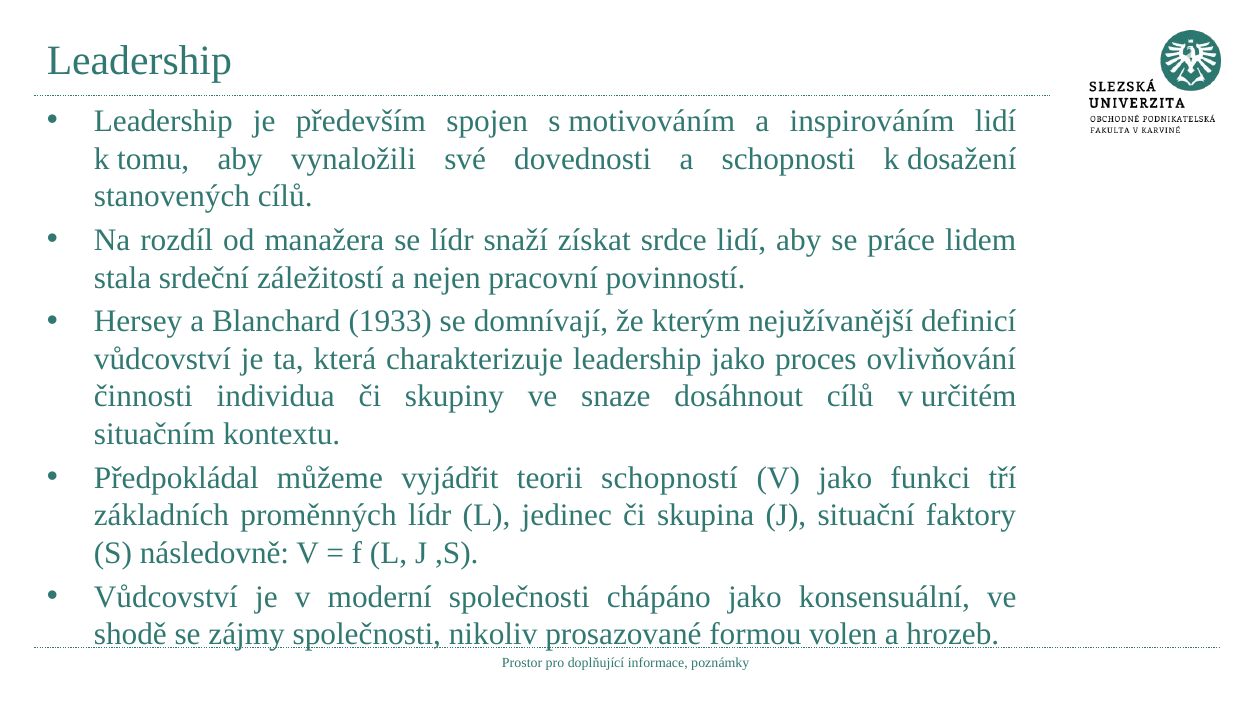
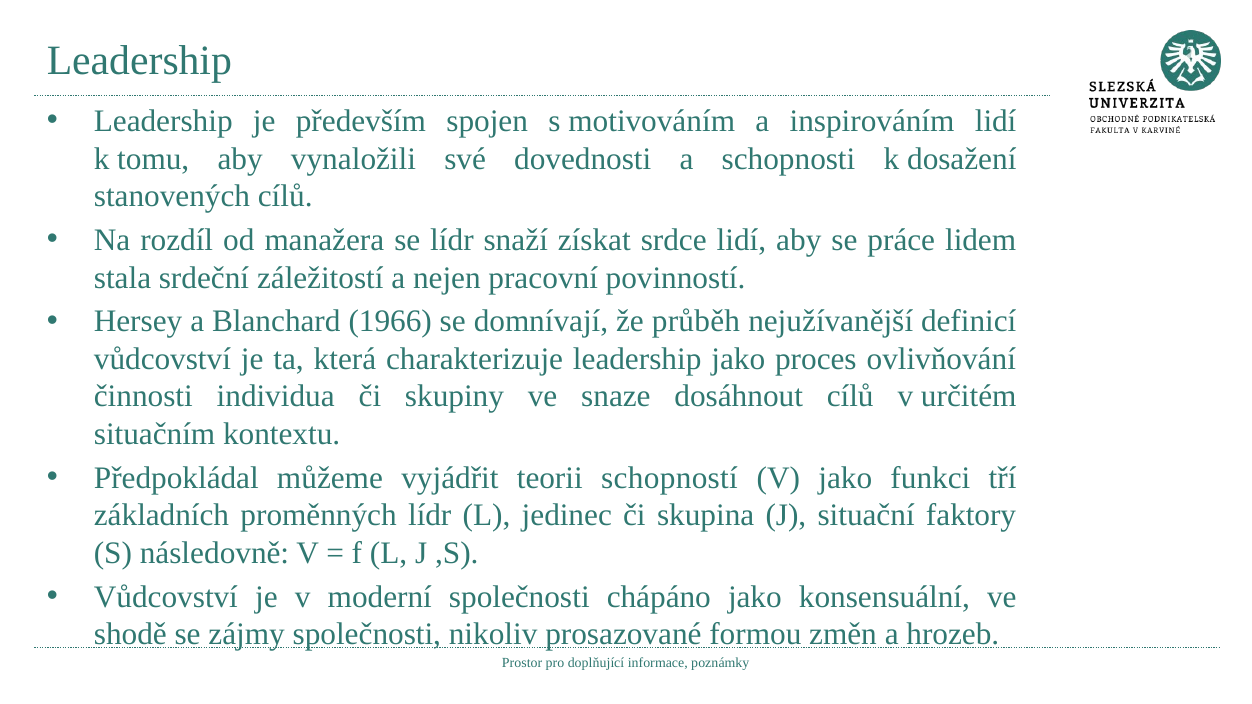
1933: 1933 -> 1966
kterým: kterým -> průběh
volen: volen -> změn
